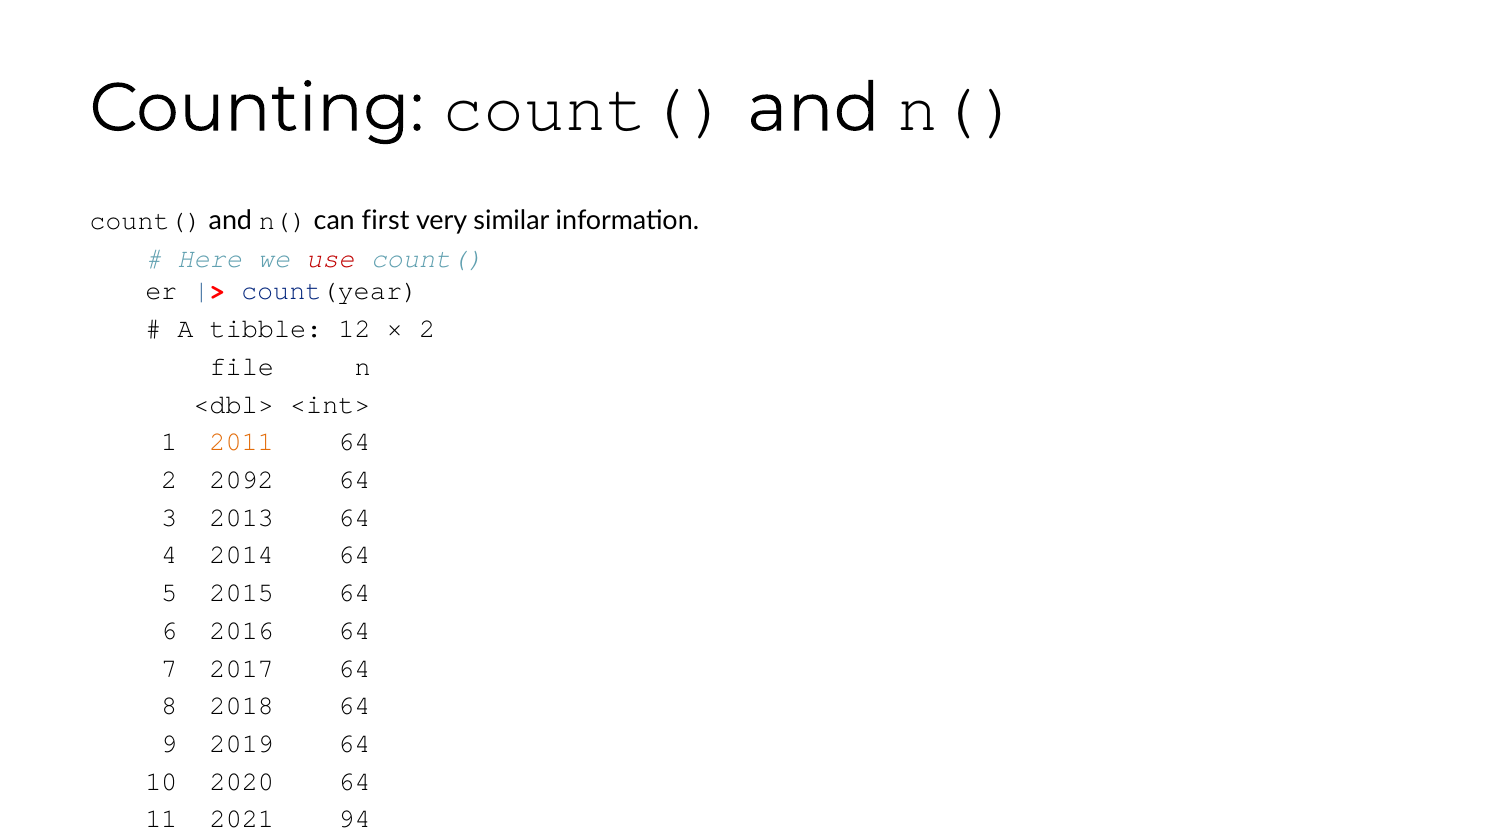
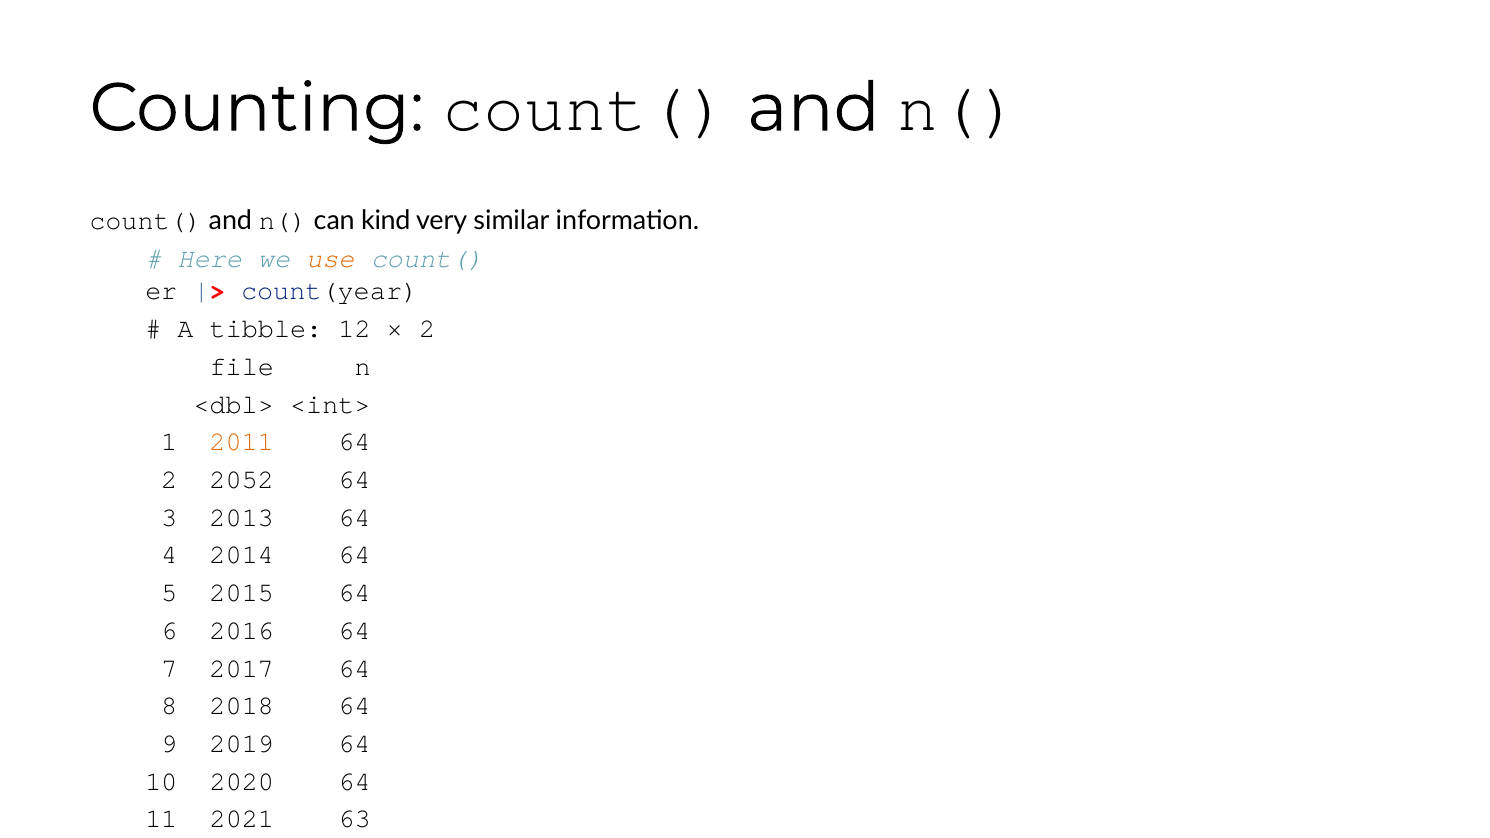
first: first -> kind
use colour: red -> orange
2092: 2092 -> 2052
94: 94 -> 63
